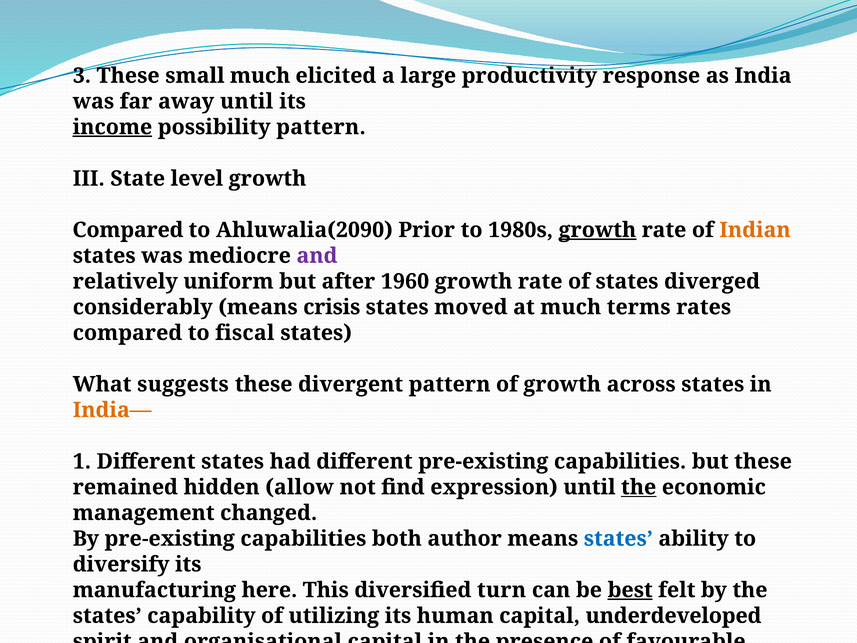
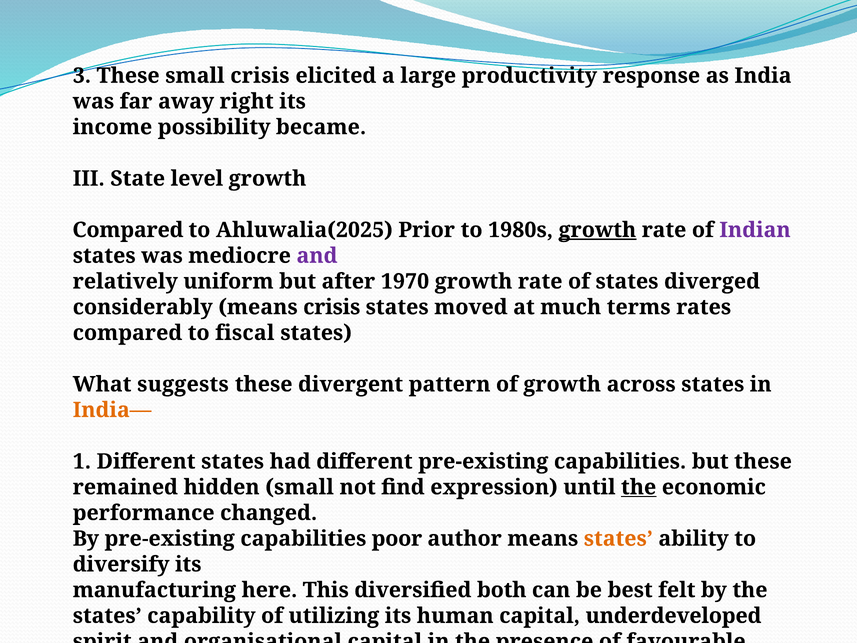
small much: much -> crisis
away until: until -> right
income underline: present -> none
possibility pattern: pattern -> became
Ahluwalia(2090: Ahluwalia(2090 -> Ahluwalia(2025
Indian colour: orange -> purple
1960: 1960 -> 1970
hidden allow: allow -> small
management: management -> performance
both: both -> poor
states at (618, 538) colour: blue -> orange
turn: turn -> both
best underline: present -> none
